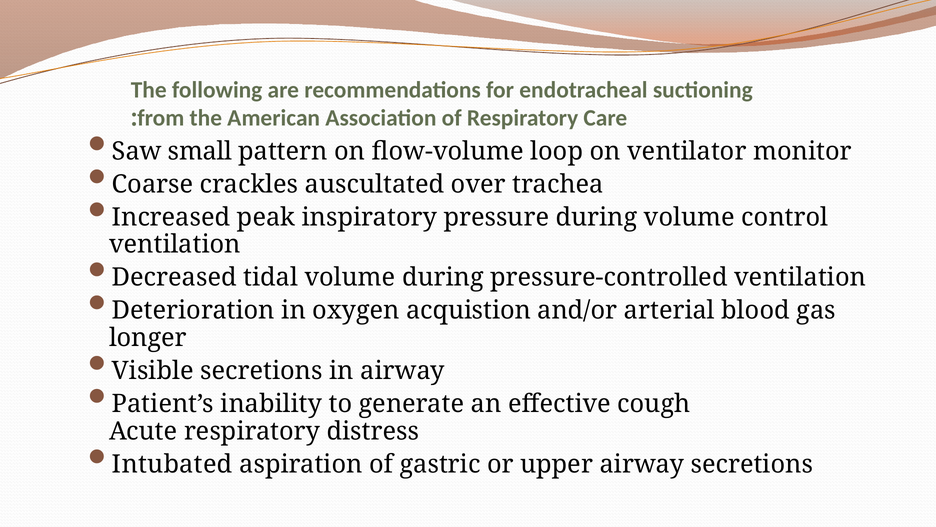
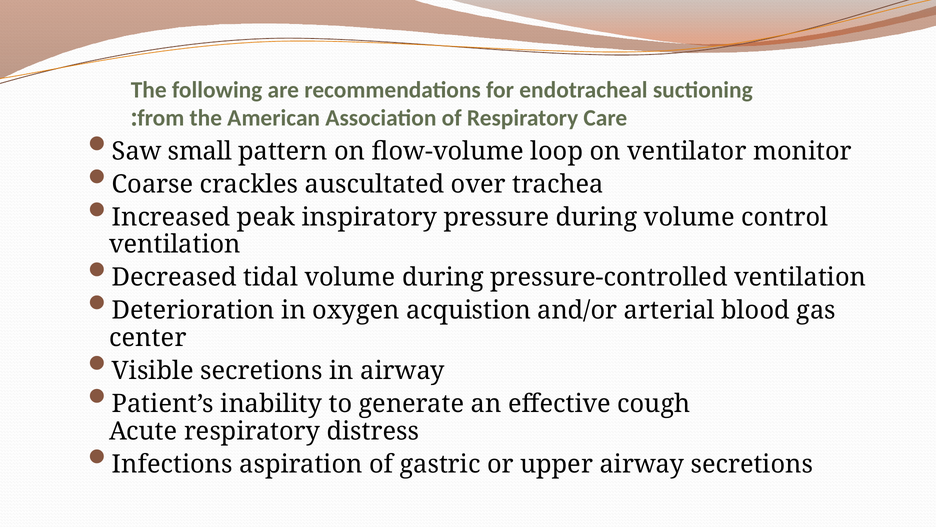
longer: longer -> center
Intubated: Intubated -> Infections
